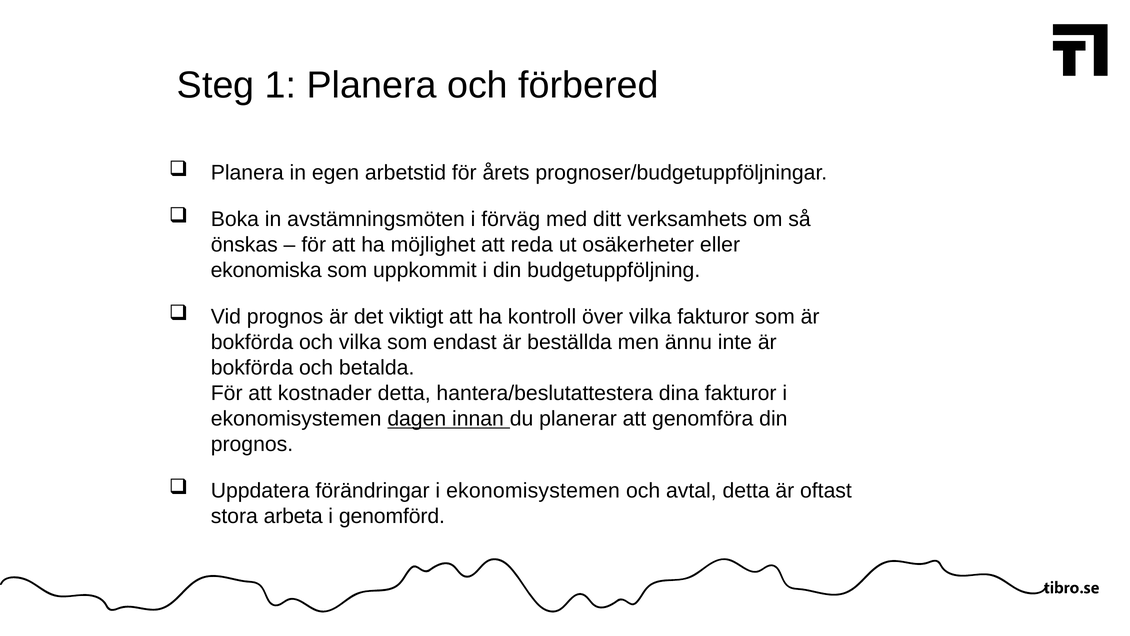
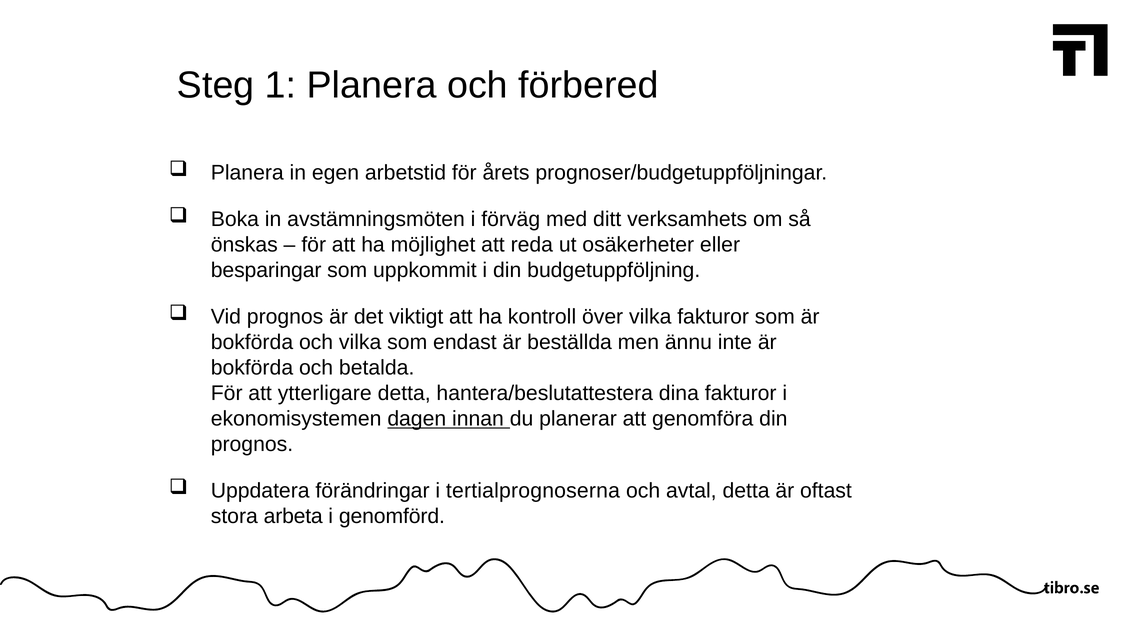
ekonomiska: ekonomiska -> besparingar
kostnader: kostnader -> ytterligare
förändringar i ekonomisystemen: ekonomisystemen -> tertialprognoserna
